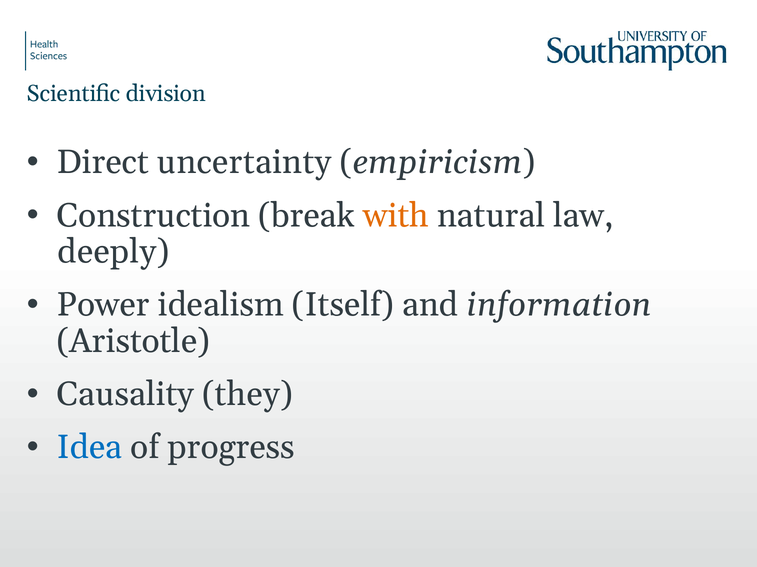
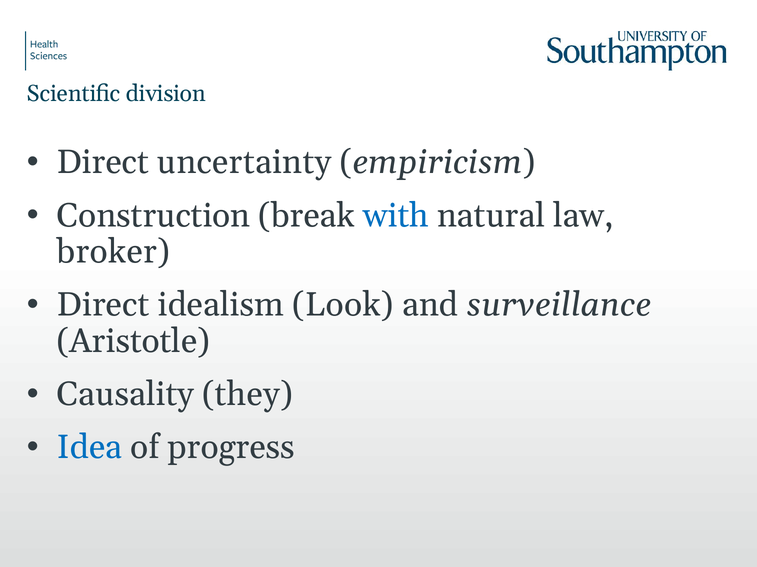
with colour: orange -> blue
deeply: deeply -> broker
Power at (103, 305): Power -> Direct
Itself: Itself -> Look
information: information -> surveillance
